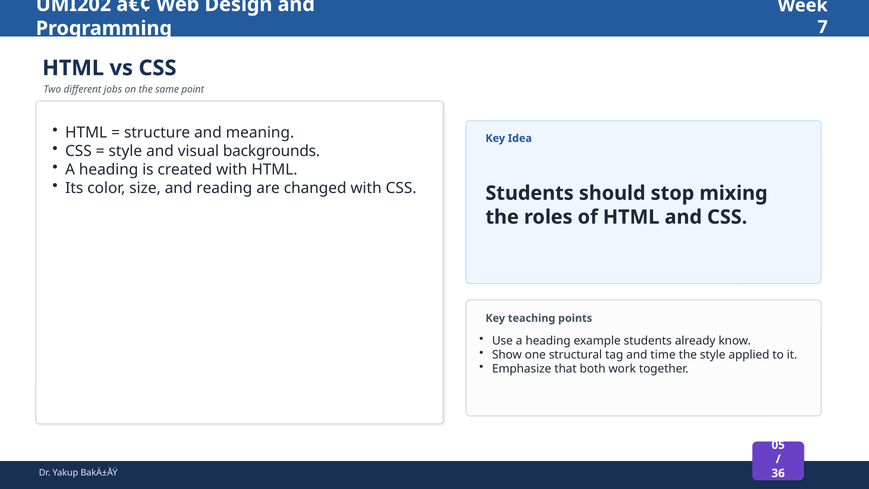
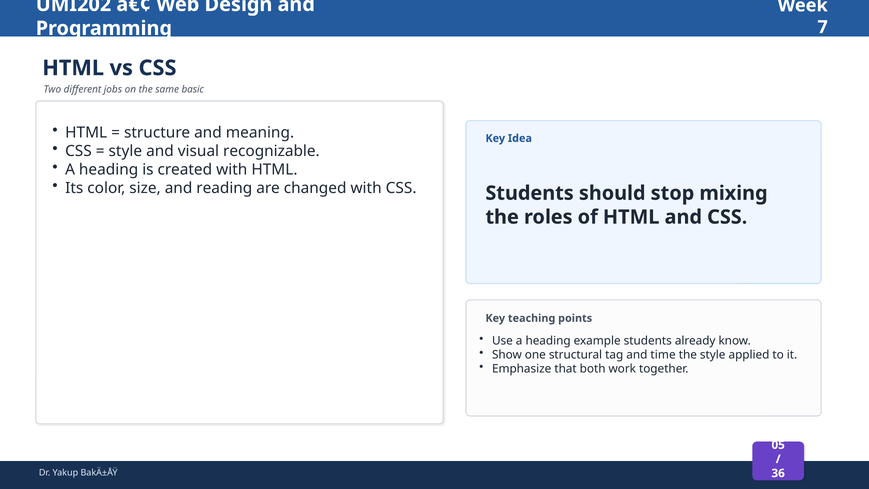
point: point -> basic
backgrounds: backgrounds -> recognizable
